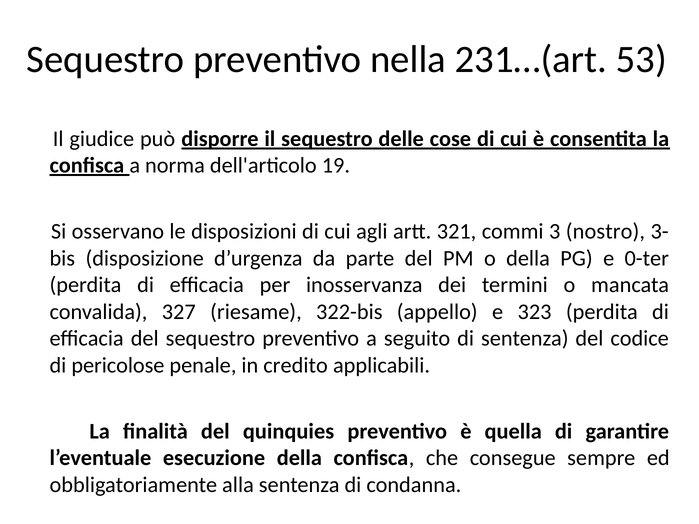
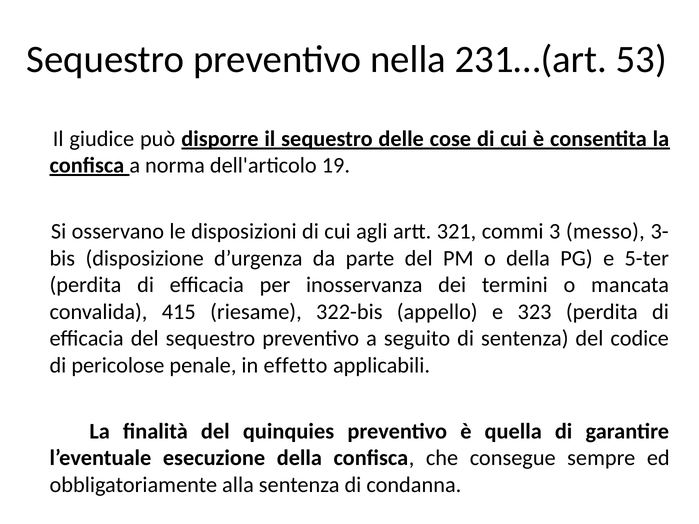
nostro: nostro -> messo
0-ter: 0-ter -> 5-ter
327: 327 -> 415
credito: credito -> effetto
